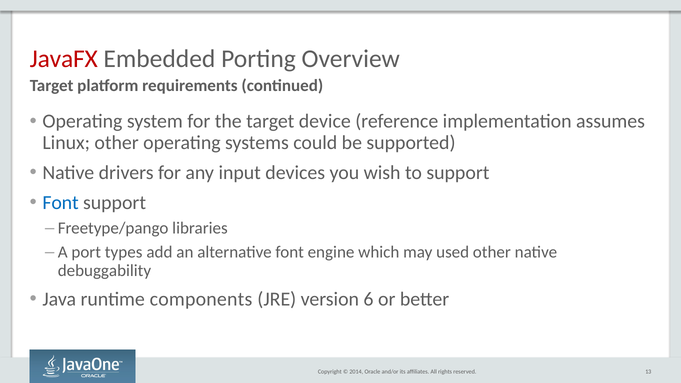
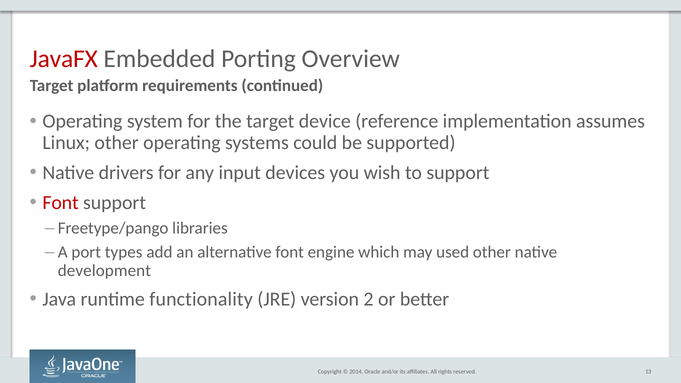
Font at (61, 203) colour: blue -> red
debuggability: debuggability -> development
components: components -> functionality
6: 6 -> 2
